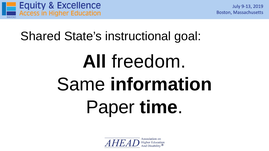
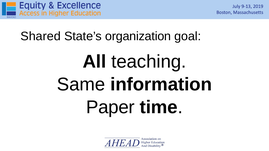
instructional: instructional -> organization
freedom: freedom -> teaching
